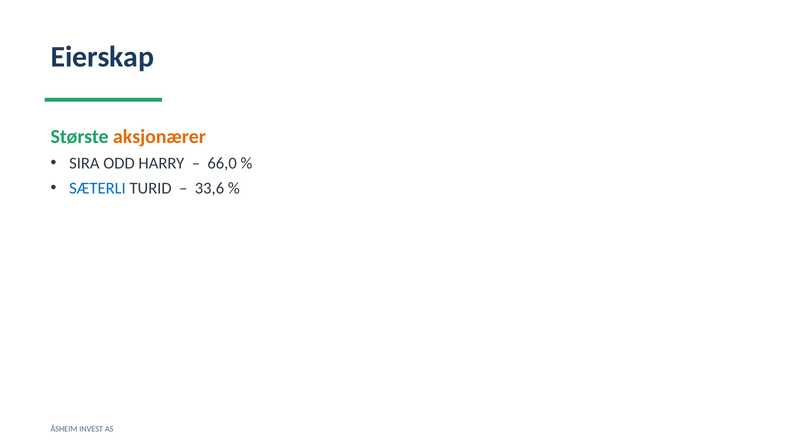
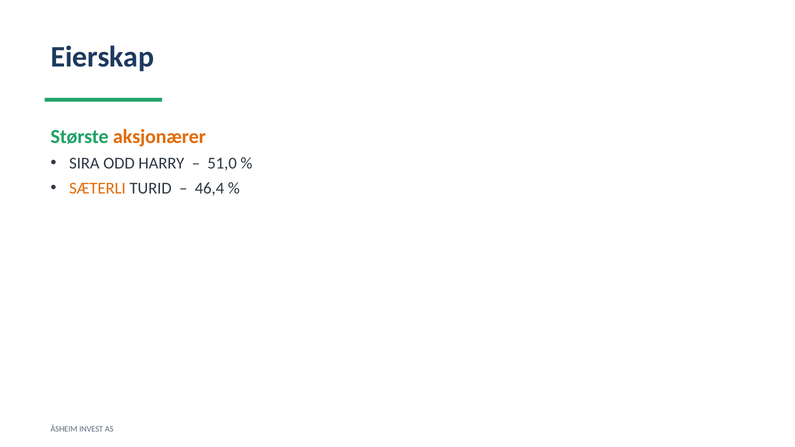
66,0: 66,0 -> 51,0
SÆTERLI colour: blue -> orange
33,6: 33,6 -> 46,4
